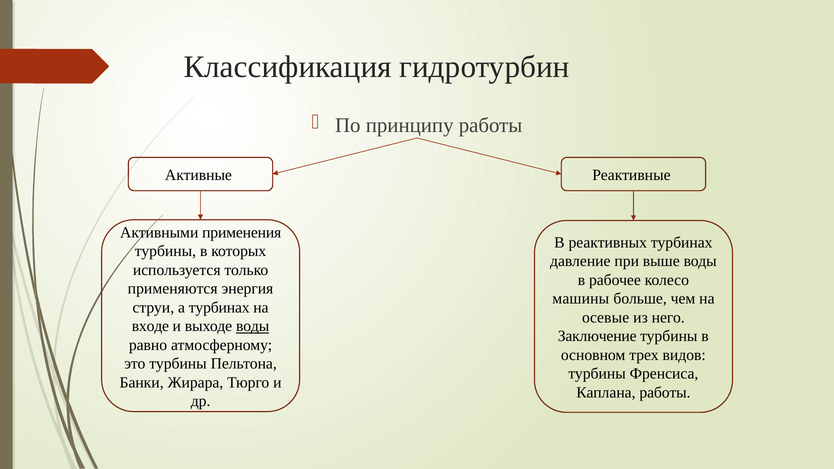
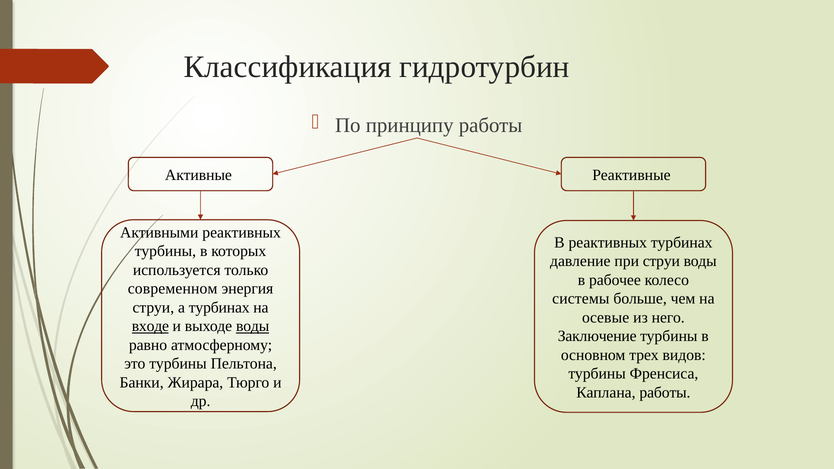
Активными применения: применения -> реактивных
при выше: выше -> струи
применяются: применяются -> современном
машины: машины -> системы
входе underline: none -> present
